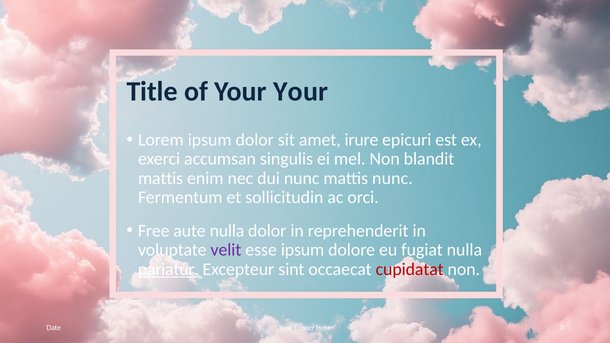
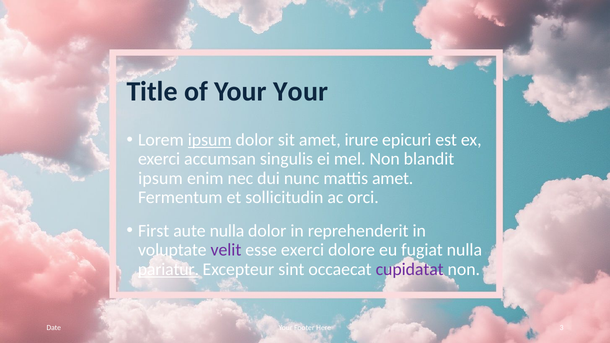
ipsum at (210, 140) underline: none -> present
mattis at (161, 178): mattis -> ipsum
mattis nunc: nunc -> amet
Free: Free -> First
esse ipsum: ipsum -> exerci
cupidatat colour: red -> purple
